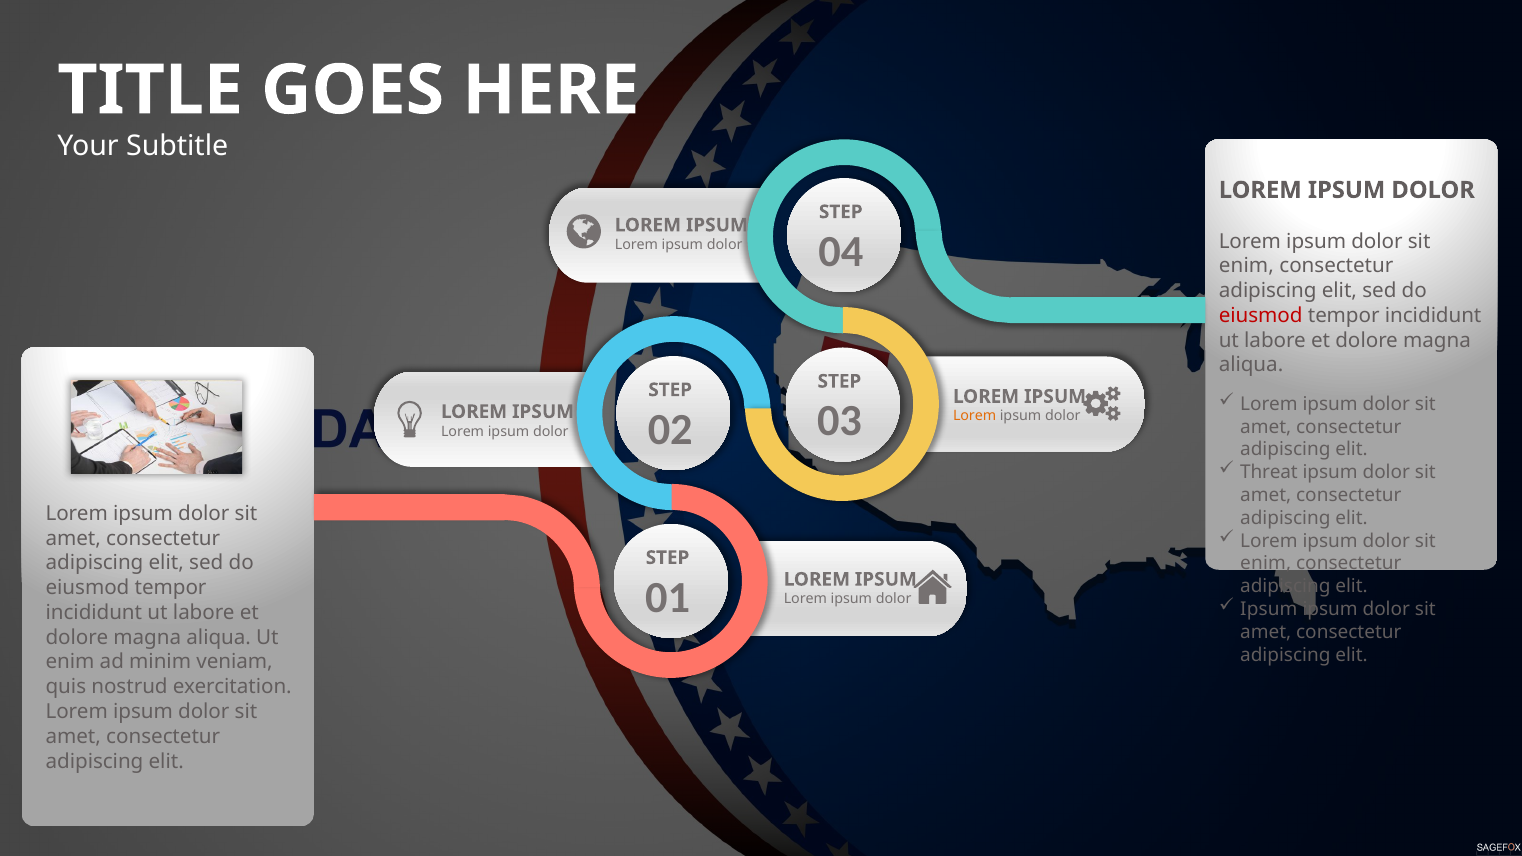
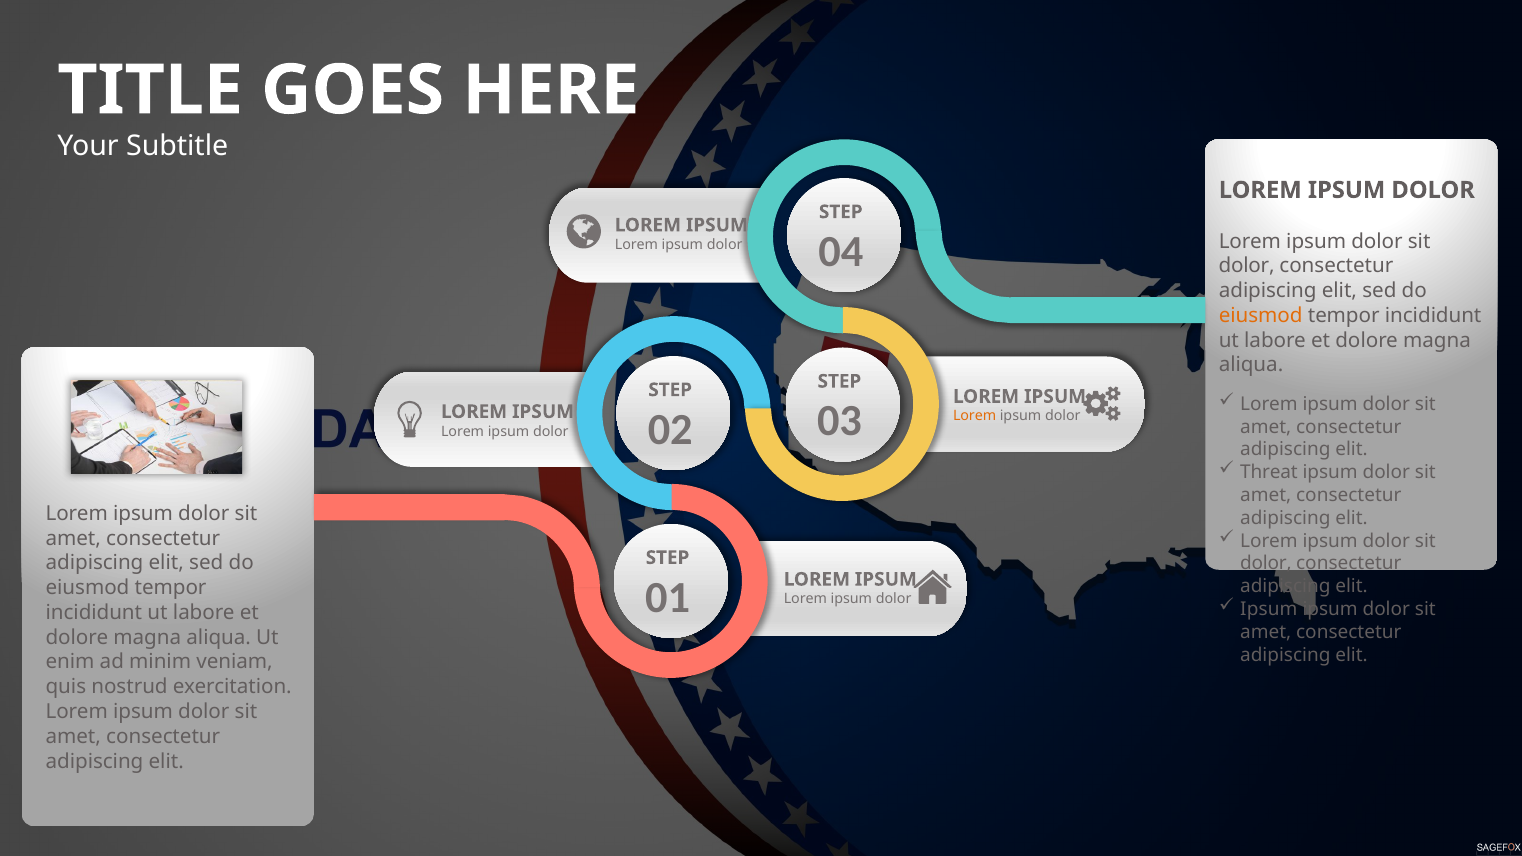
enim at (1246, 266): enim -> dolor
eiusmod at (1261, 316) colour: red -> orange
enim at (1266, 564): enim -> dolor
